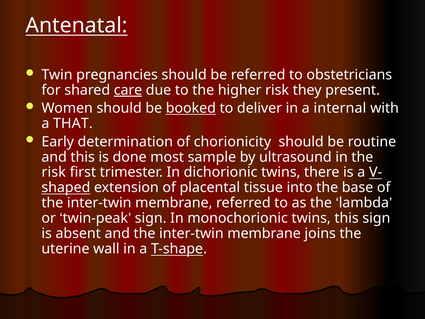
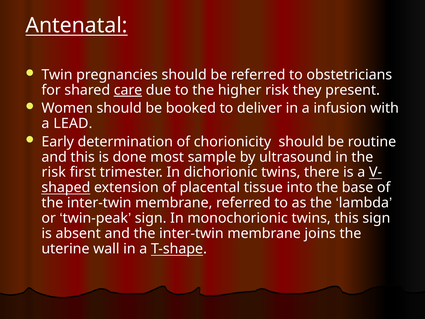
booked underline: present -> none
internal: internal -> infusion
THAT: THAT -> LEAD
